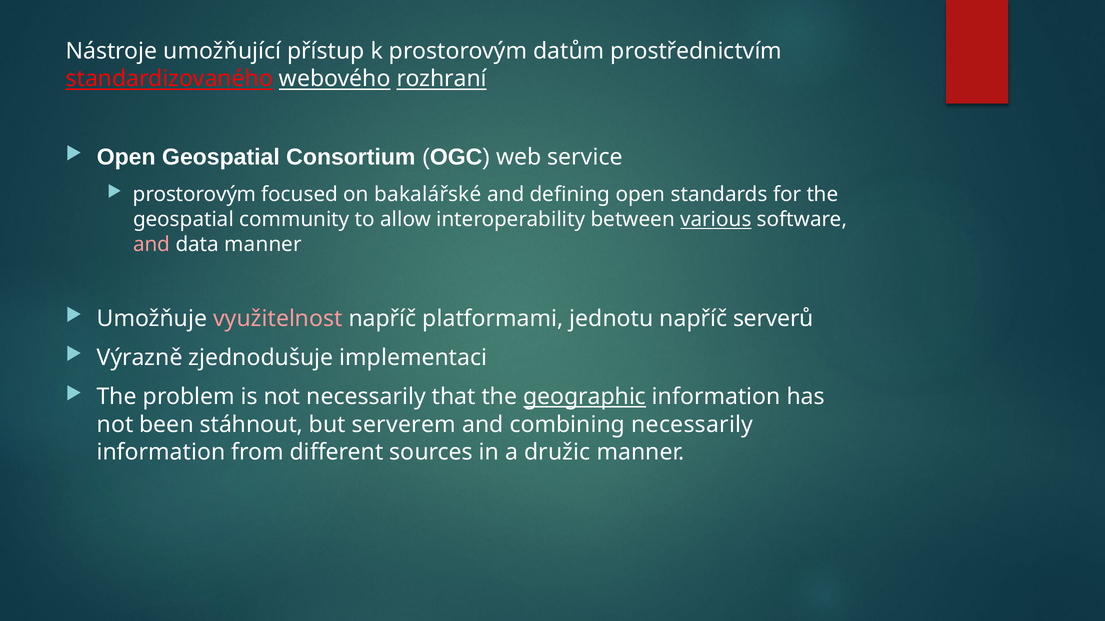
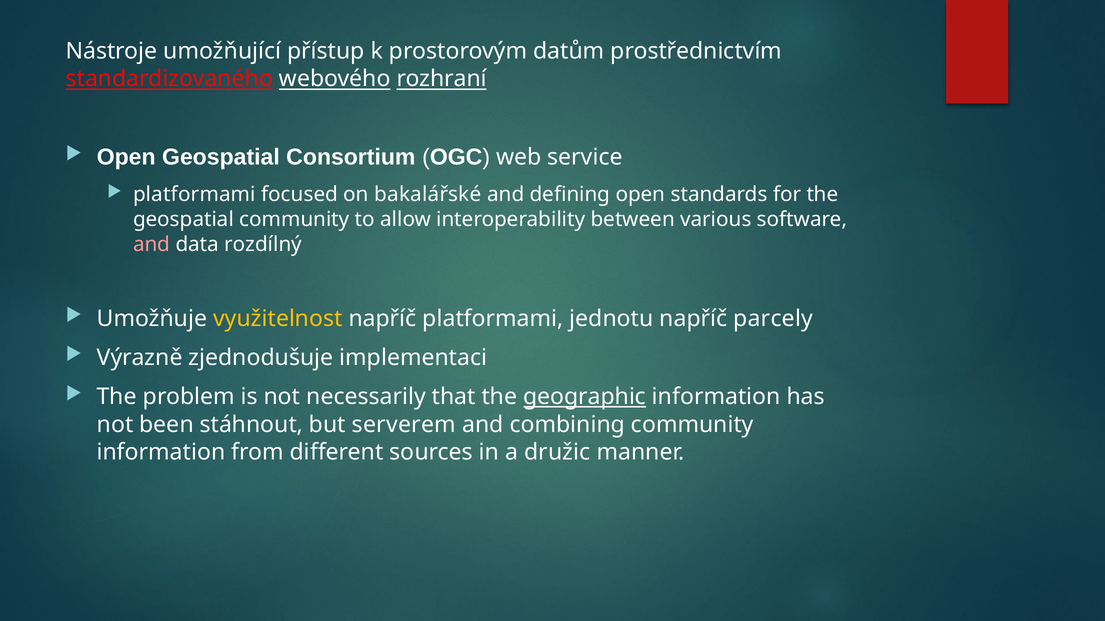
prostorovým at (195, 195): prostorovým -> platformami
various underline: present -> none
data manner: manner -> rozdílný
využitelnost colour: pink -> yellow
serverů: serverů -> parcely
combining necessarily: necessarily -> community
